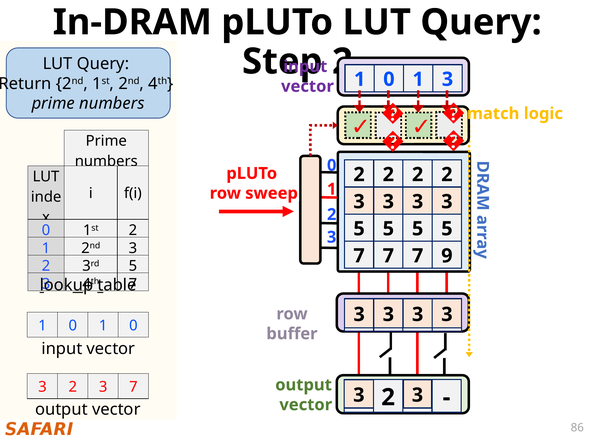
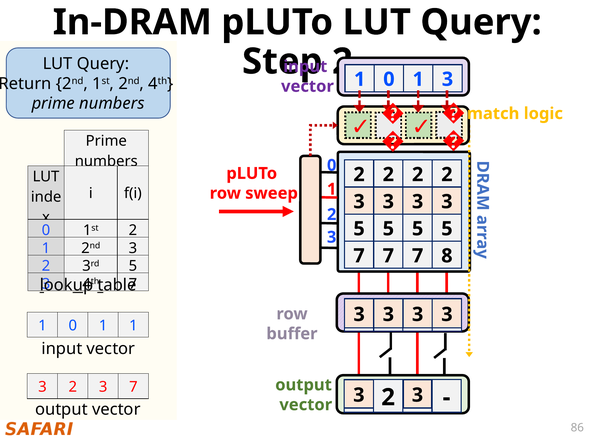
9: 9 -> 8
0 1 0: 0 -> 1
